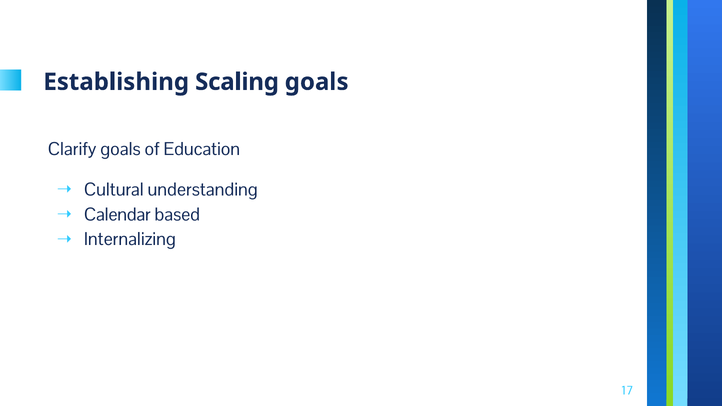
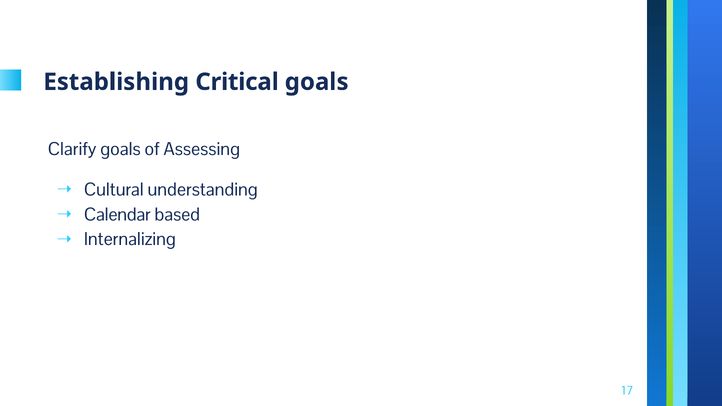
Scaling: Scaling -> Critical
Education: Education -> Assessing
